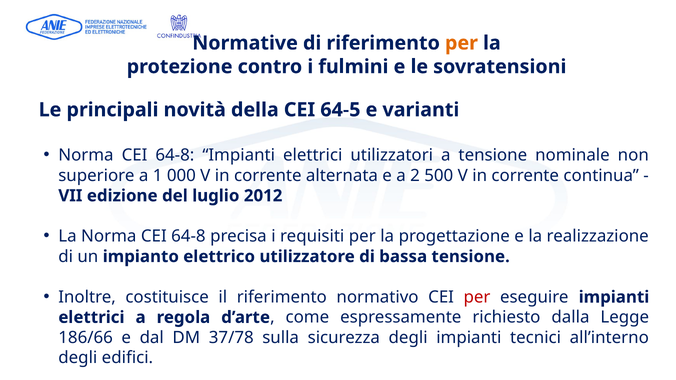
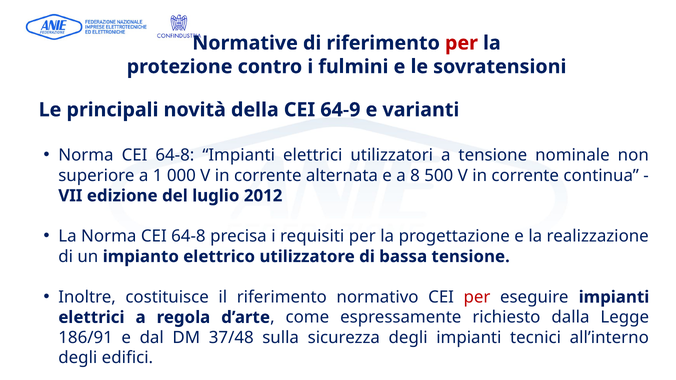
per at (461, 43) colour: orange -> red
64-5: 64-5 -> 64-9
2: 2 -> 8
186/66: 186/66 -> 186/91
37/78: 37/78 -> 37/48
